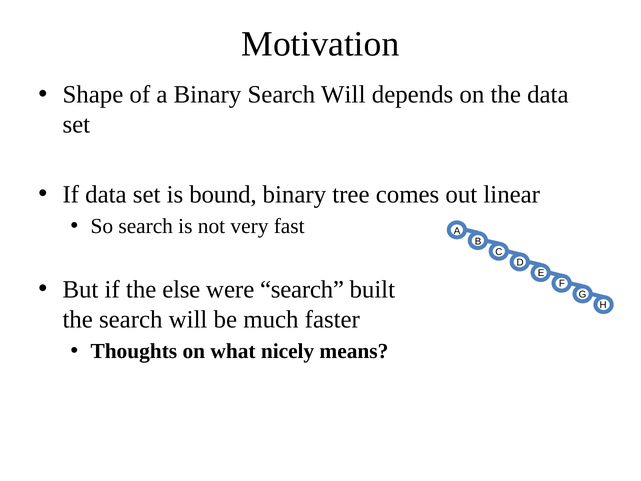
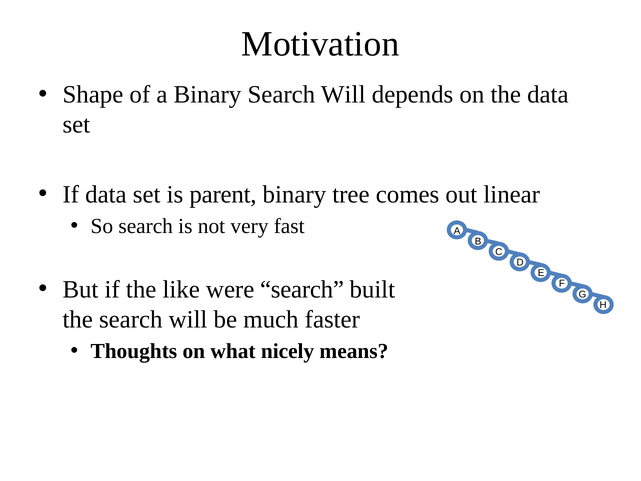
bound: bound -> parent
else: else -> like
